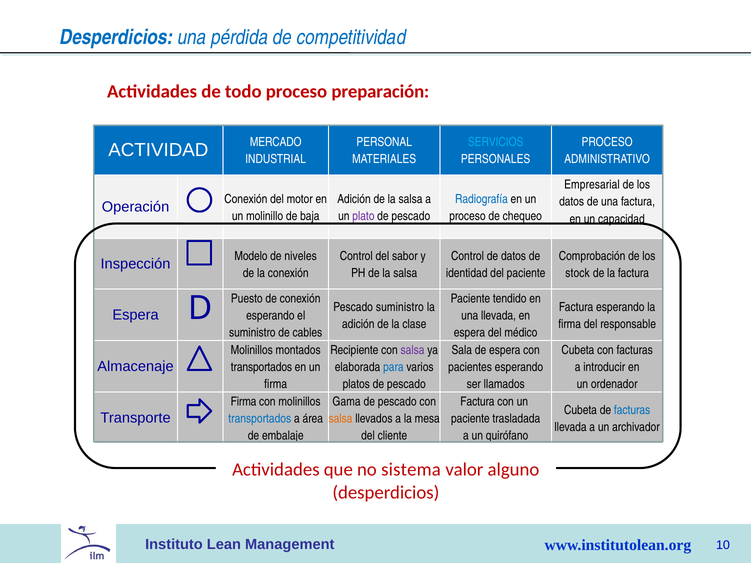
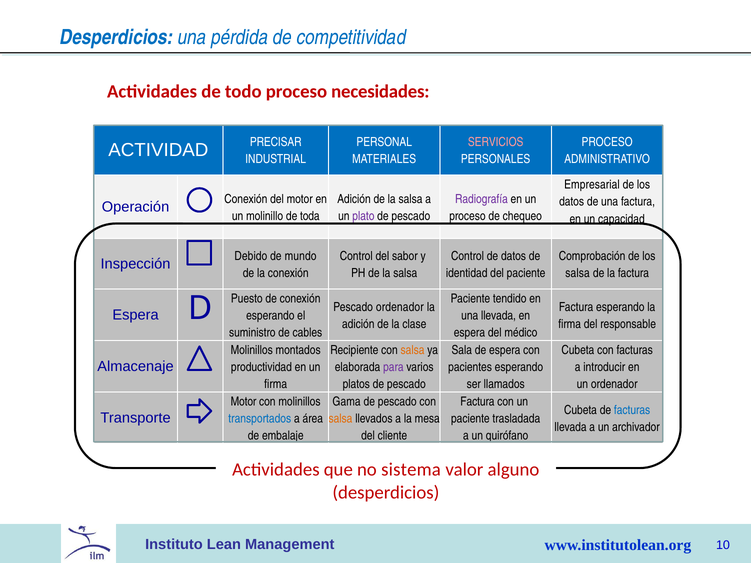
preparación: preparación -> necesidades
SERVICIOS colour: light blue -> pink
MERCADO: MERCADO -> PRECISAR
Radiografía colour: blue -> purple
baja: baja -> toda
Modelo: Modelo -> Debido
niveles: niveles -> mundo
stock at (578, 273): stock -> salsa
Pescado suministro: suministro -> ordenador
salsa at (413, 350) colour: purple -> orange
transportados at (261, 367): transportados -> productividad
para colour: blue -> purple
Firma at (244, 402): Firma -> Motor
